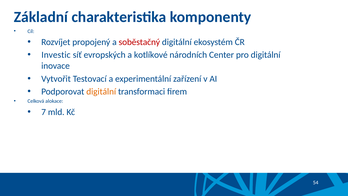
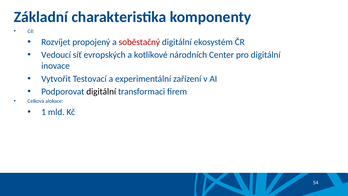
Investic: Investic -> Vedoucí
digitální at (101, 92) colour: orange -> black
7: 7 -> 1
